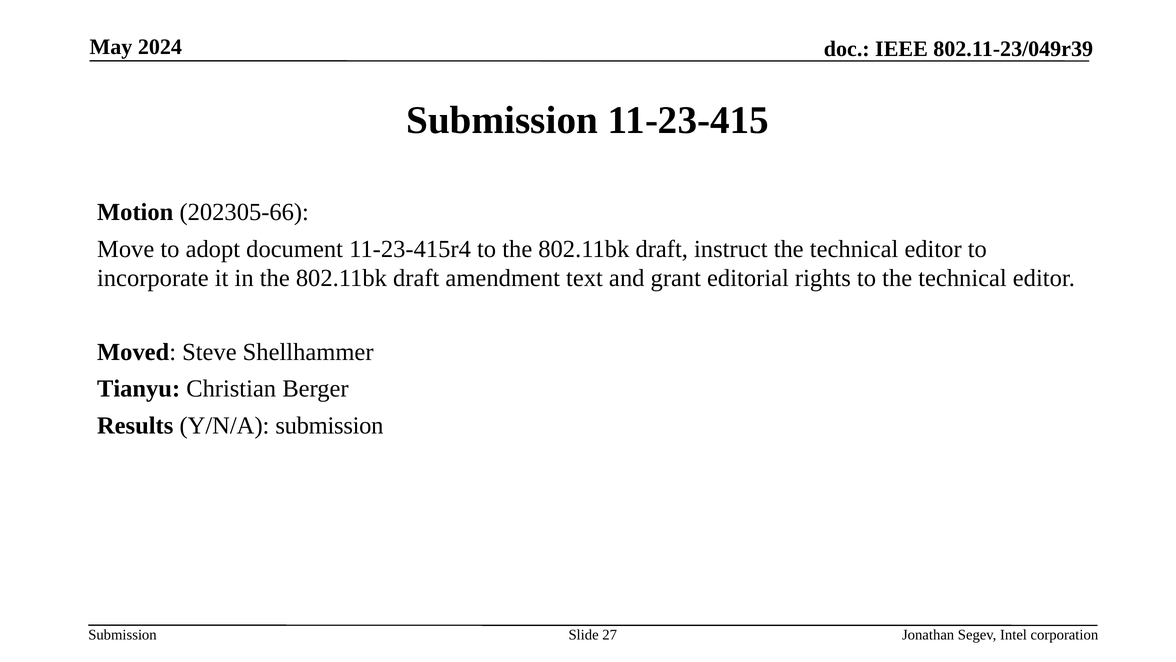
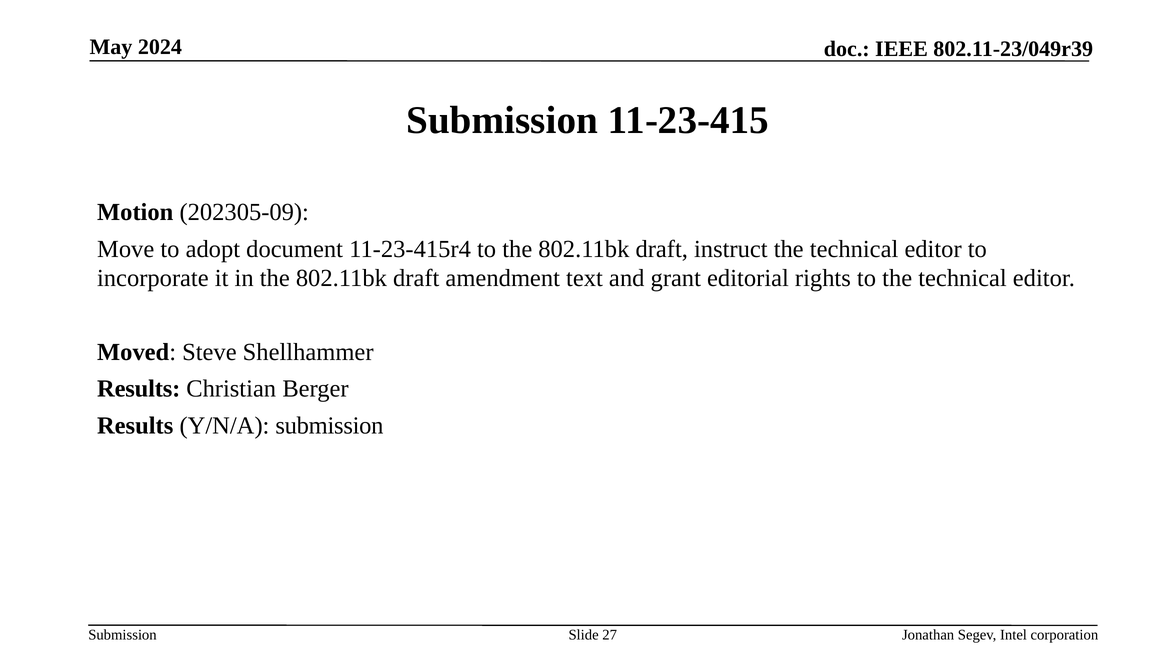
202305-66: 202305-66 -> 202305-09
Tianyu at (139, 388): Tianyu -> Results
